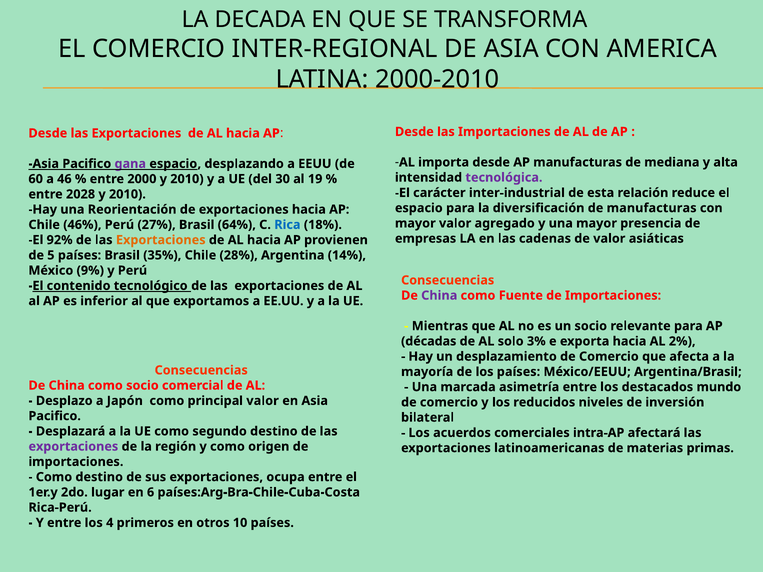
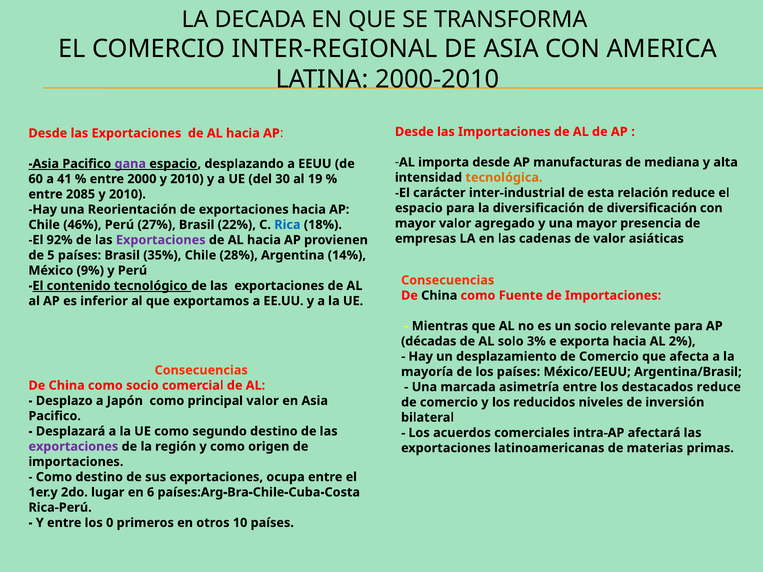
tecnológica colour: purple -> orange
46: 46 -> 41
2028: 2028 -> 2085
de manufacturas: manufacturas -> diversificación
64%: 64% -> 22%
Exportaciones at (161, 240) colour: orange -> purple
China at (439, 296) colour: purple -> black
destacados mundo: mundo -> reduce
4: 4 -> 0
